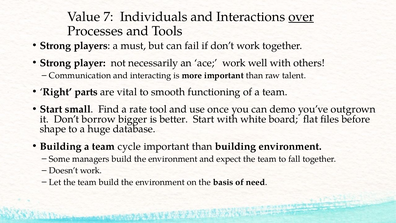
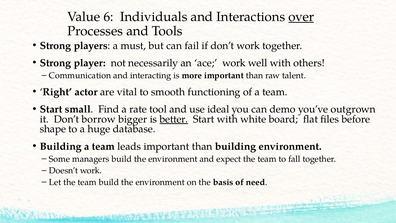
7: 7 -> 6
parts: parts -> actor
once: once -> ideal
better underline: none -> present
cycle: cycle -> leads
